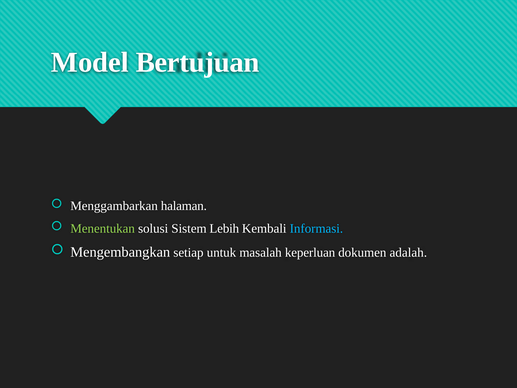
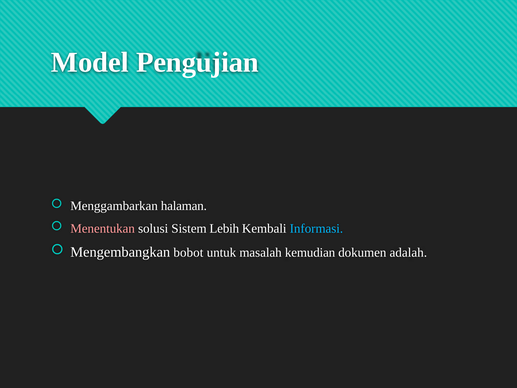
Bertujuan: Bertujuan -> Pengujian
Menentukan colour: light green -> pink
setiap: setiap -> bobot
keperluan: keperluan -> kemudian
